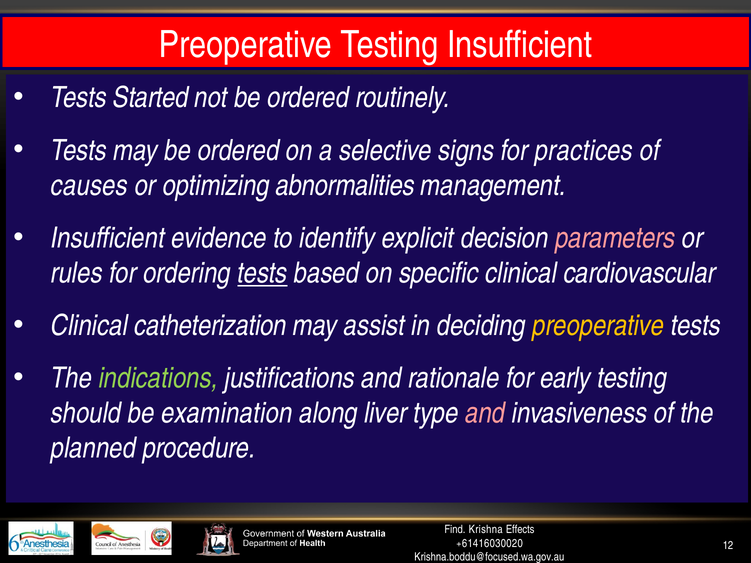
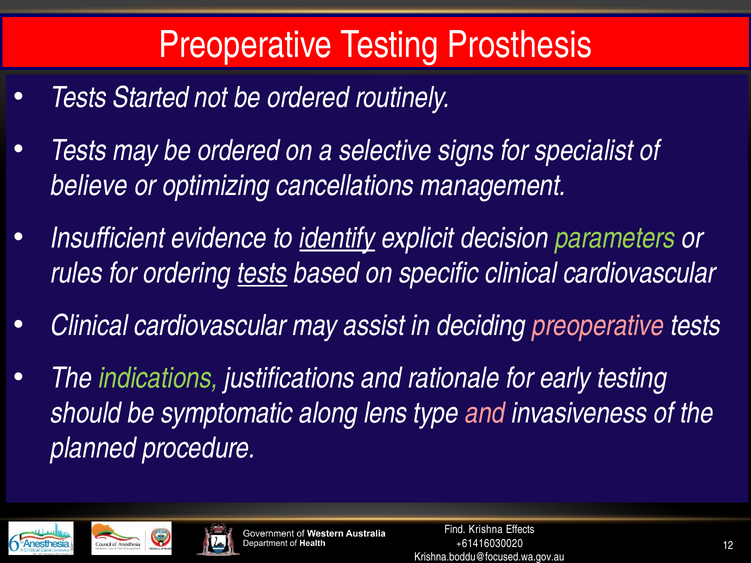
Testing Insufficient: Insufficient -> Prosthesis
practices: practices -> specialist
causes: causes -> believe
abnormalities: abnormalities -> cancellations
identify underline: none -> present
parameters colour: pink -> light green
catheterization at (210, 326): catheterization -> cardiovascular
preoperative at (598, 326) colour: yellow -> pink
examination: examination -> symptomatic
liver: liver -> lens
